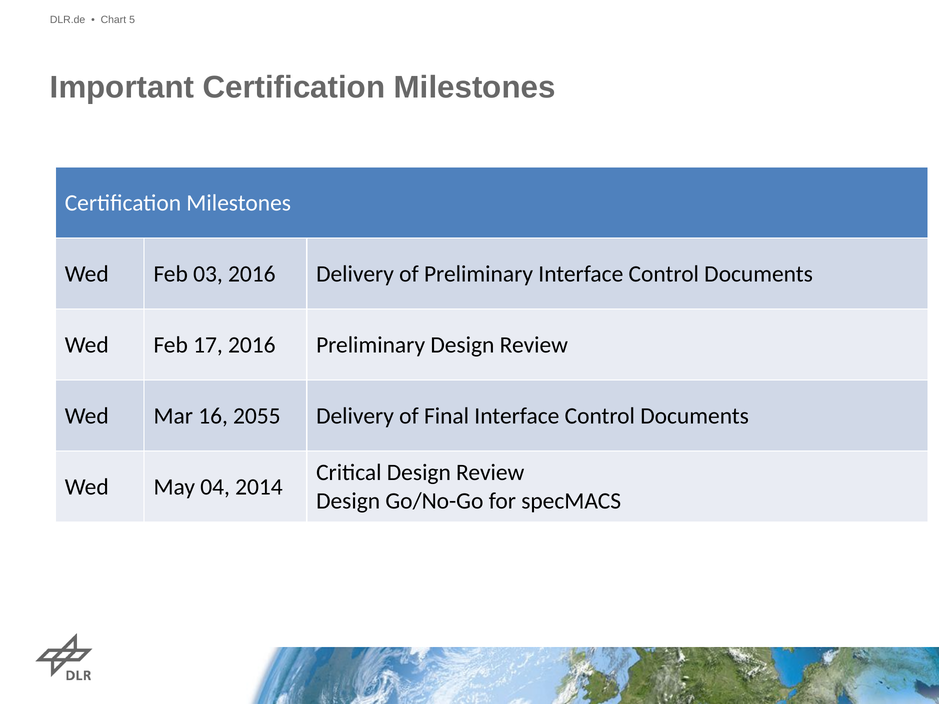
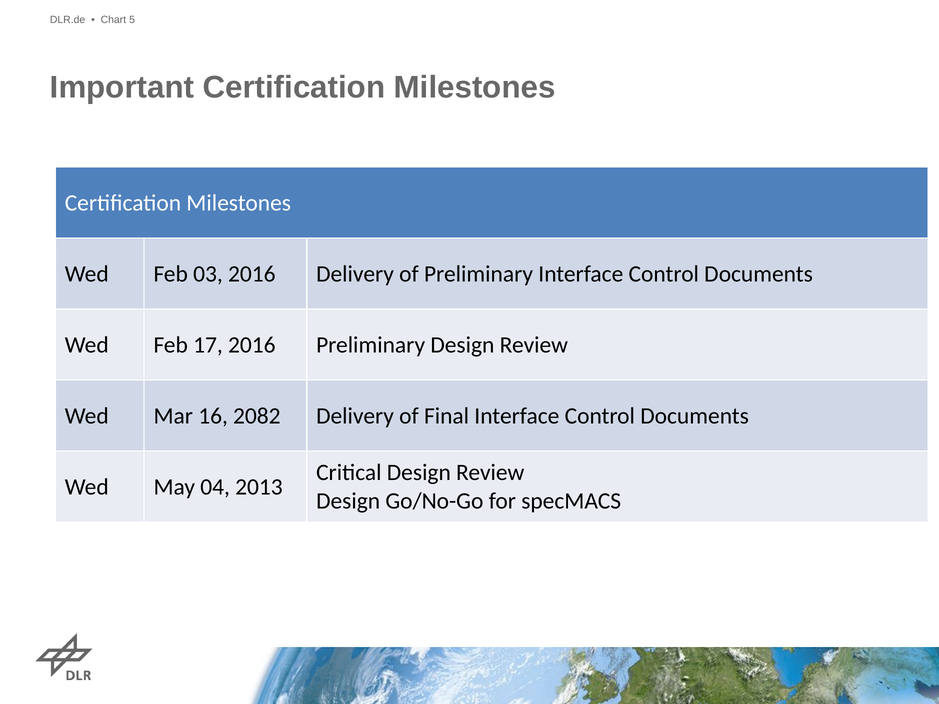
2055: 2055 -> 2082
2014: 2014 -> 2013
